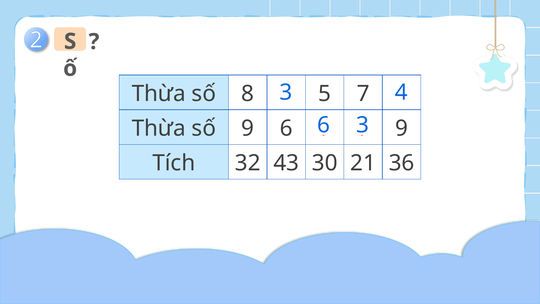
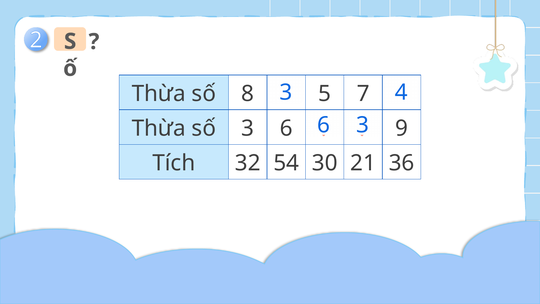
số 9: 9 -> 3
43: 43 -> 54
